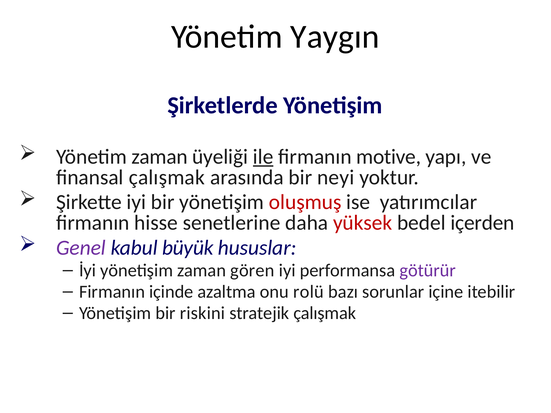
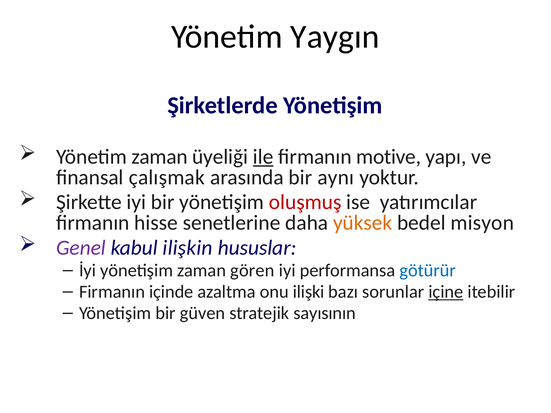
neyi: neyi -> aynı
yüksek colour: red -> orange
içerden: içerden -> misyon
büyük: büyük -> ilişkin
götürür colour: purple -> blue
rolü: rolü -> ilişki
içine underline: none -> present
riskini: riskini -> güven
stratejik çalışmak: çalışmak -> sayısının
